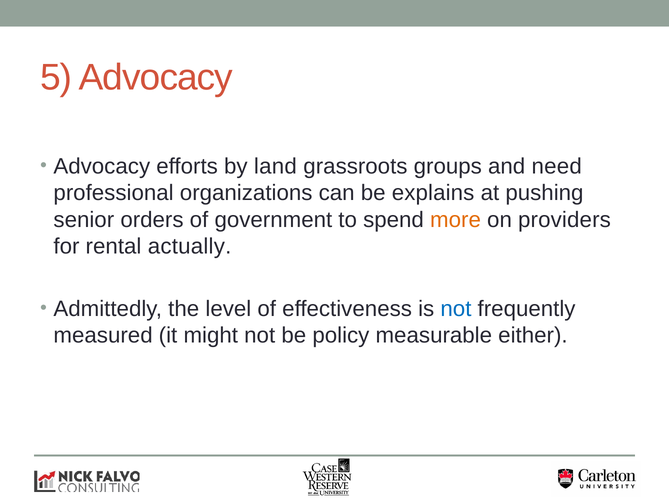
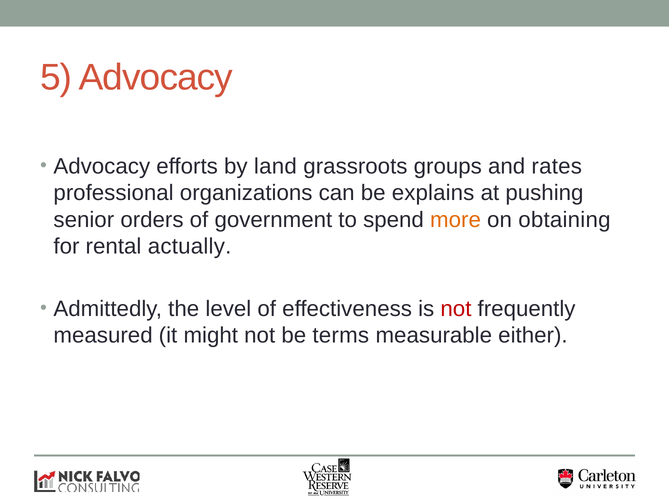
need: need -> rates
providers: providers -> obtaining
not at (456, 309) colour: blue -> red
policy: policy -> terms
